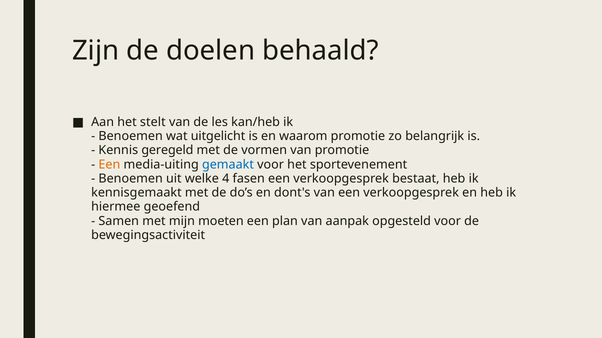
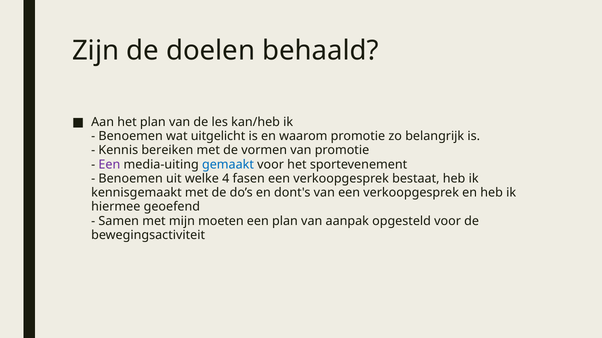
het stelt: stelt -> plan
geregeld: geregeld -> bereiken
Een at (109, 165) colour: orange -> purple
